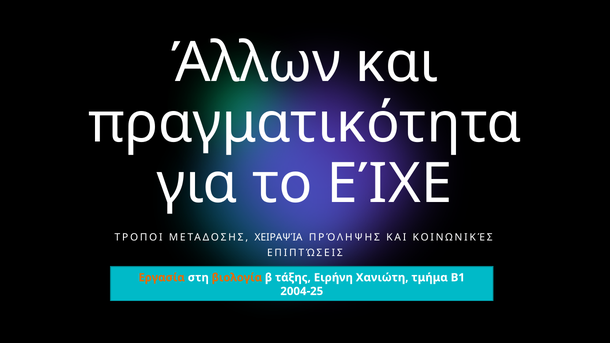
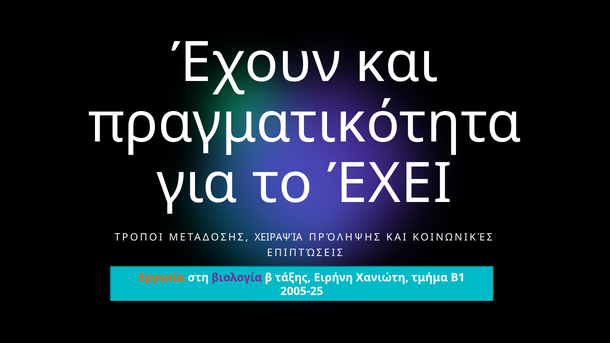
Άλλων: Άλλων -> Έχουν
ΕΊΧΕ: ΕΊΧΕ -> ΈΧΕΙ
βιολογία colour: orange -> purple
2004-25: 2004-25 -> 2005-25
